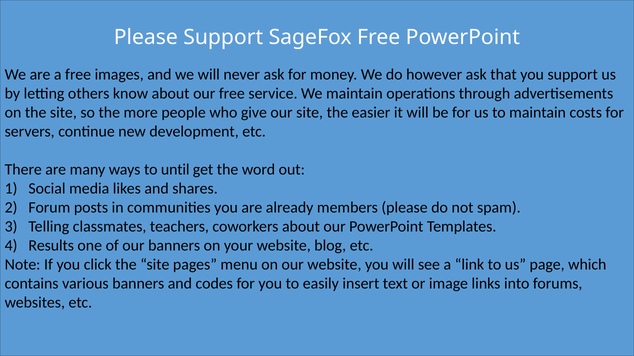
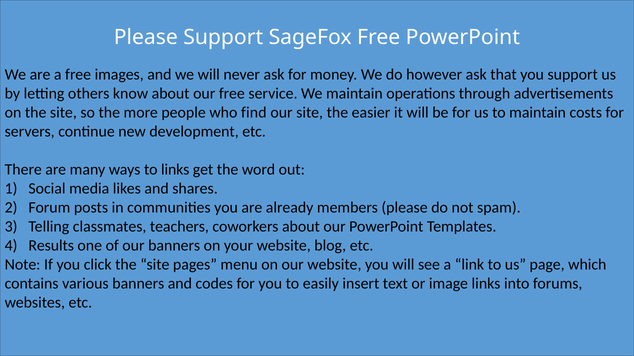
give: give -> find
to until: until -> links
